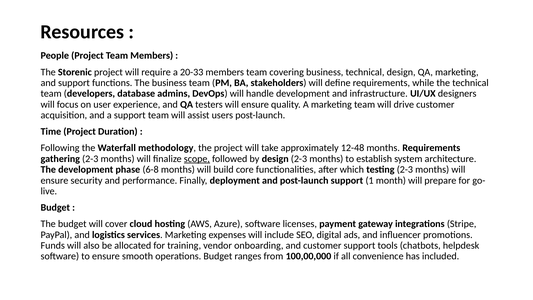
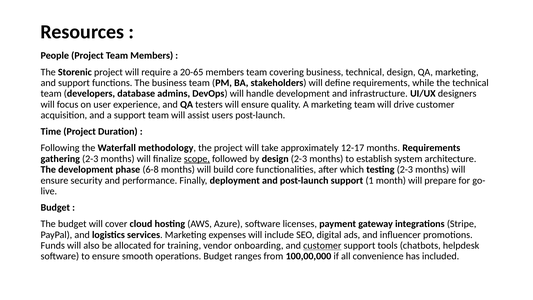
20-33: 20-33 -> 20-65
12-48: 12-48 -> 12-17
customer at (322, 245) underline: none -> present
